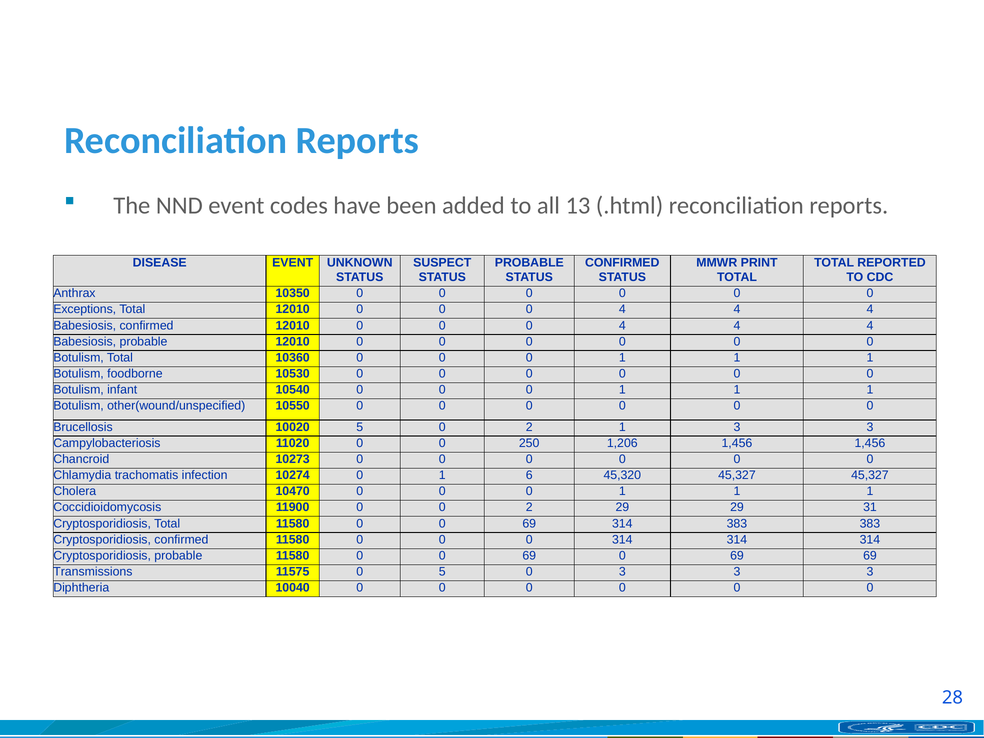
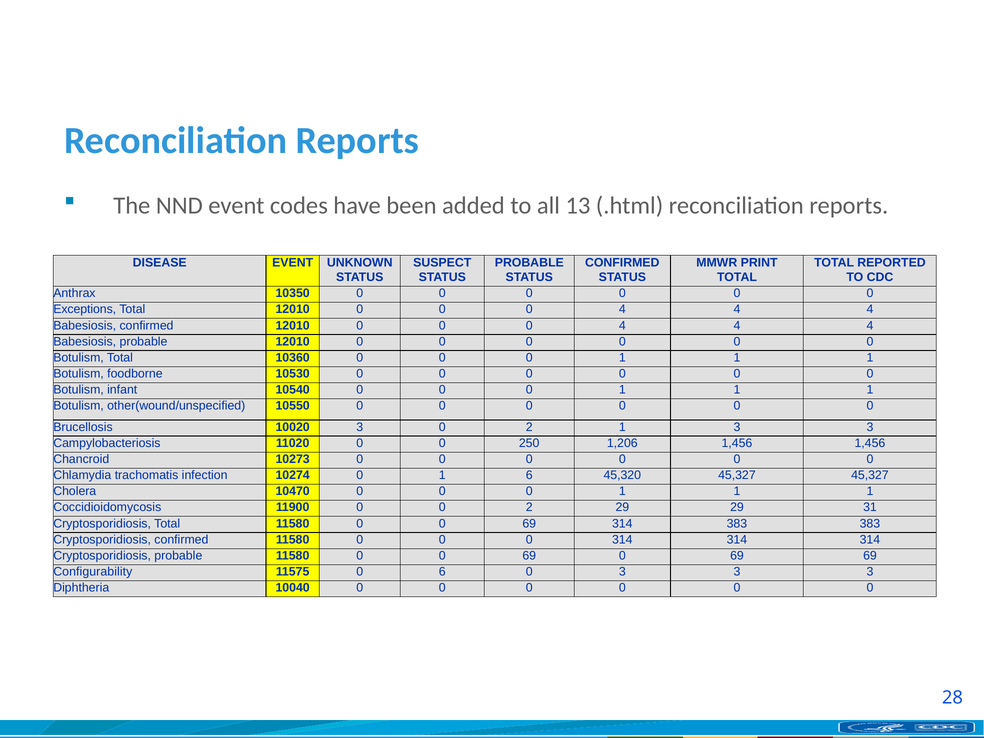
10020 5: 5 -> 3
Transmissions: Transmissions -> Configurability
0 5: 5 -> 6
